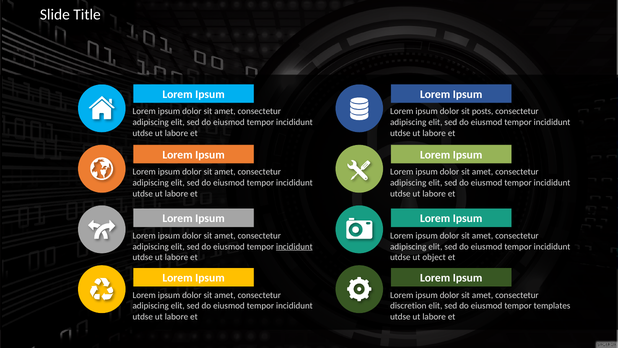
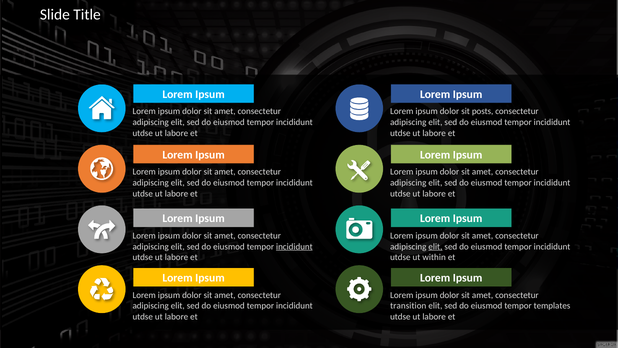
elit at (435, 246) underline: none -> present
object: object -> within
discretion: discretion -> transition
